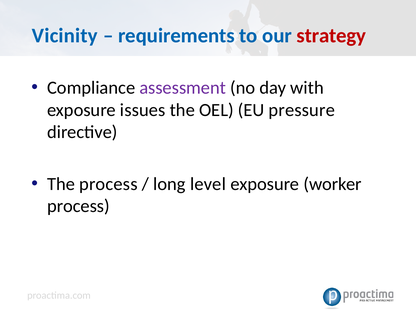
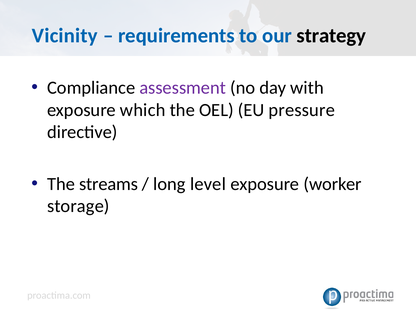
strategy colour: red -> black
issues: issues -> which
The process: process -> streams
process at (78, 206): process -> storage
